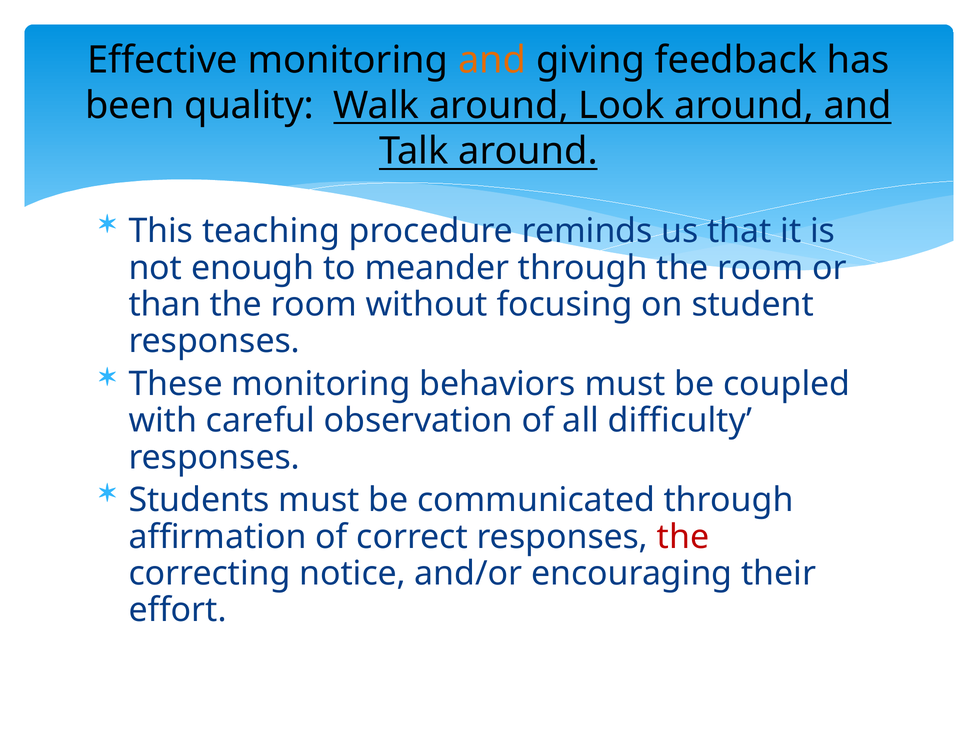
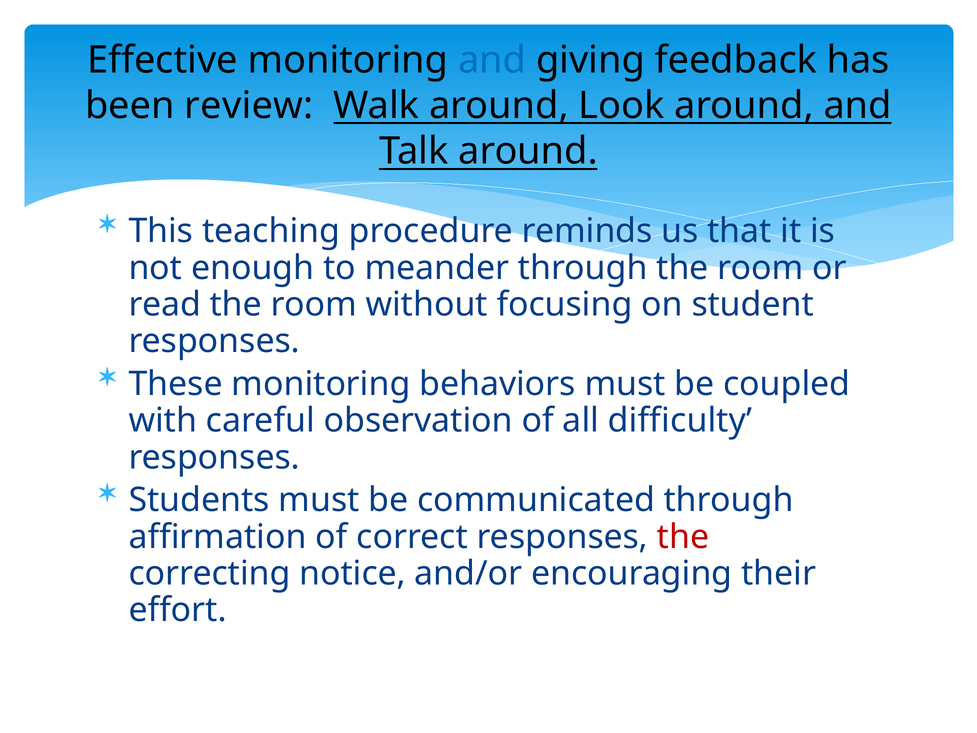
and at (492, 60) colour: orange -> blue
quality: quality -> review
than: than -> read
